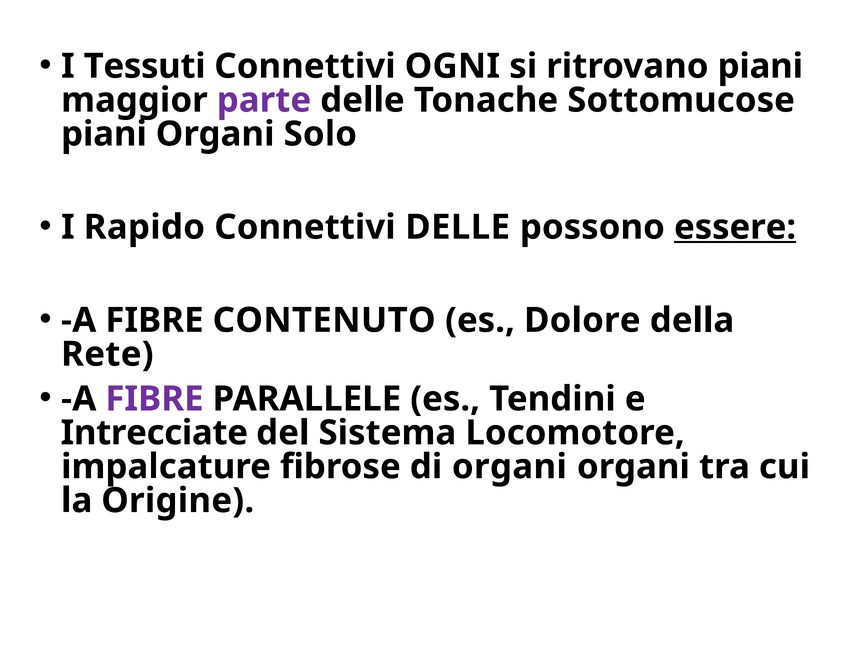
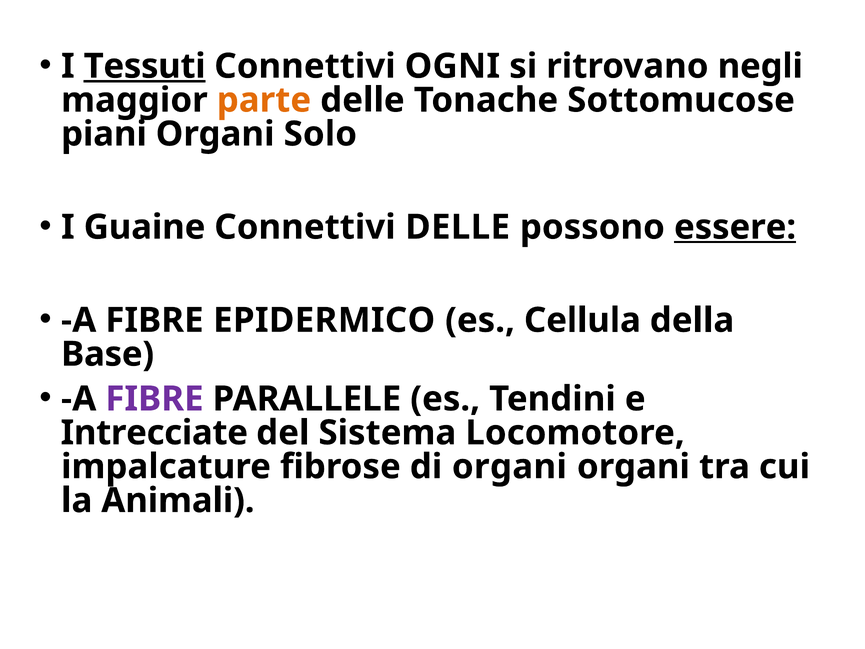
Tessuti underline: none -> present
ritrovano piani: piani -> negli
parte colour: purple -> orange
Rapido: Rapido -> Guaine
CONTENUTO: CONTENUTO -> EPIDERMICO
Dolore: Dolore -> Cellula
Rete: Rete -> Base
Origine: Origine -> Animali
